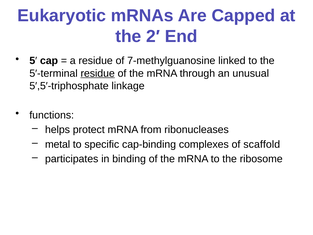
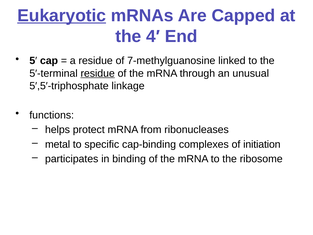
Eukaryotic underline: none -> present
2′: 2′ -> 4′
scaffold: scaffold -> initiation
